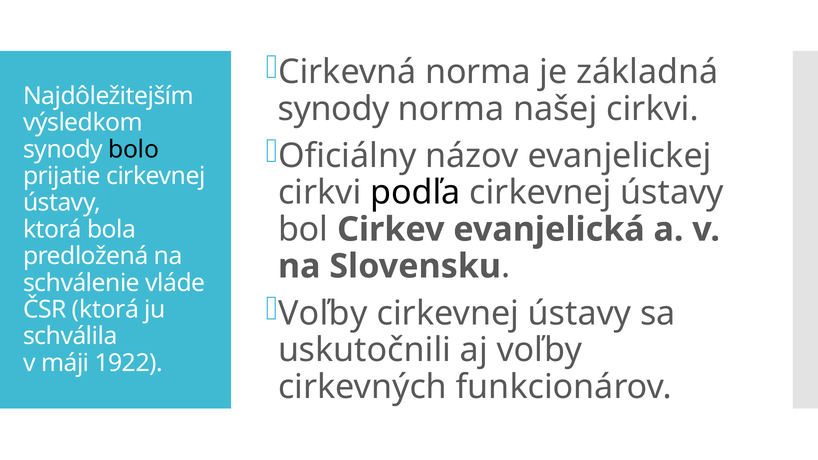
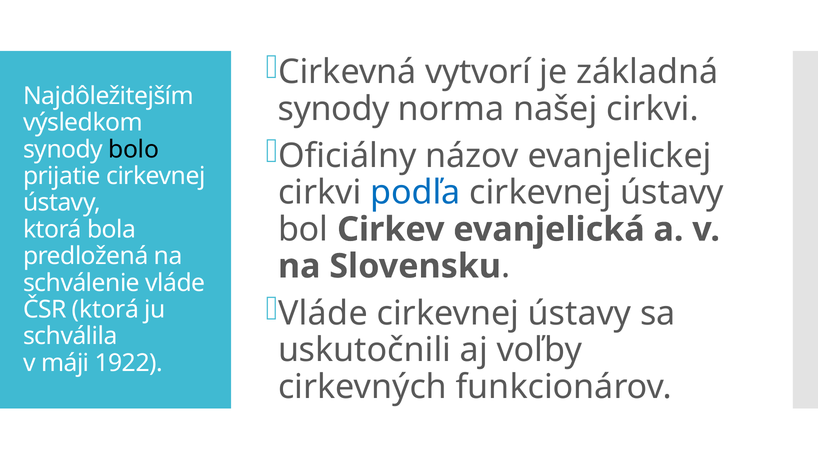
Cirkevná norma: norma -> vytvorí
podľa colour: black -> blue
Voľby at (323, 313): Voľby -> Vláde
